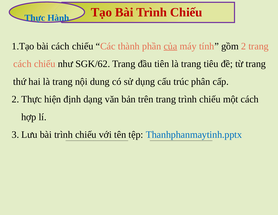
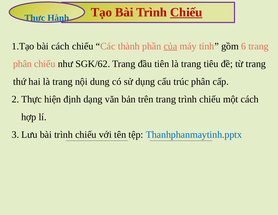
Chiếu at (186, 12) underline: none -> present
2: 2 -> 6
cách at (22, 64): cách -> phân
